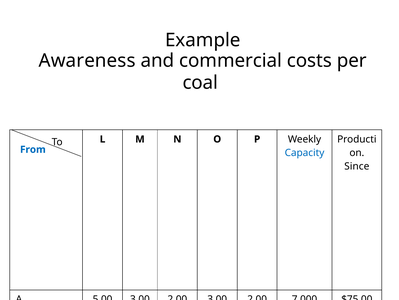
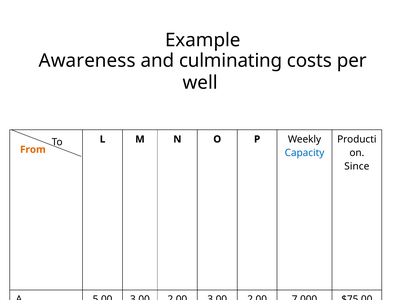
commercial: commercial -> culminating
coal: coal -> well
From colour: blue -> orange
